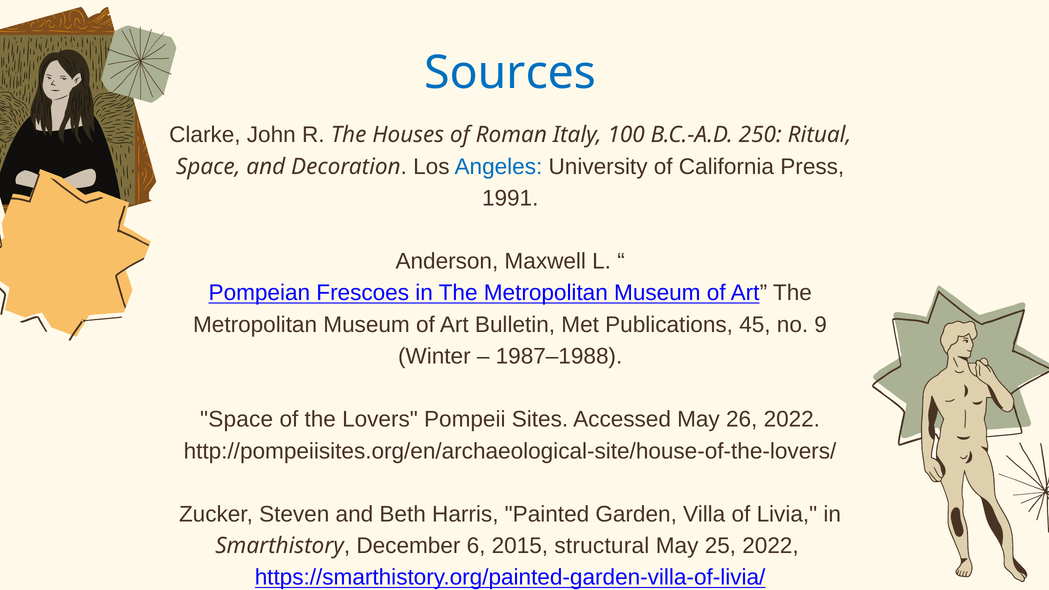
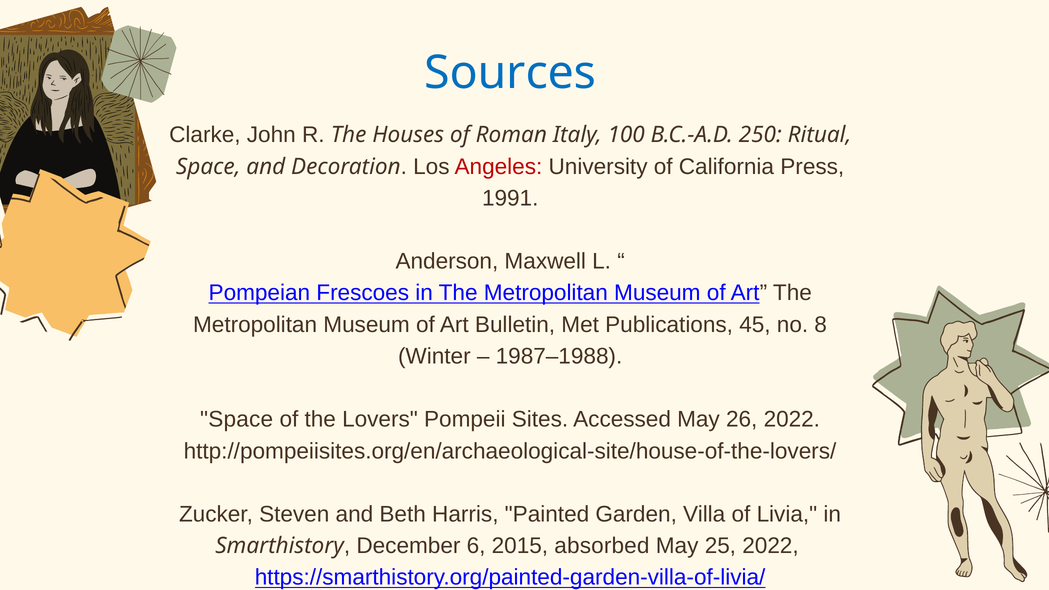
Angeles colour: blue -> red
9: 9 -> 8
structural: structural -> absorbed
